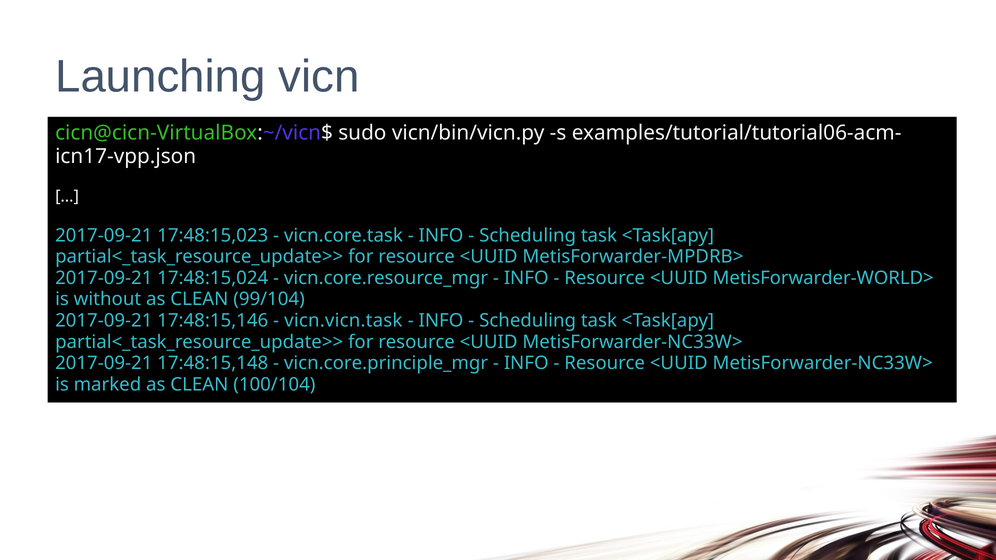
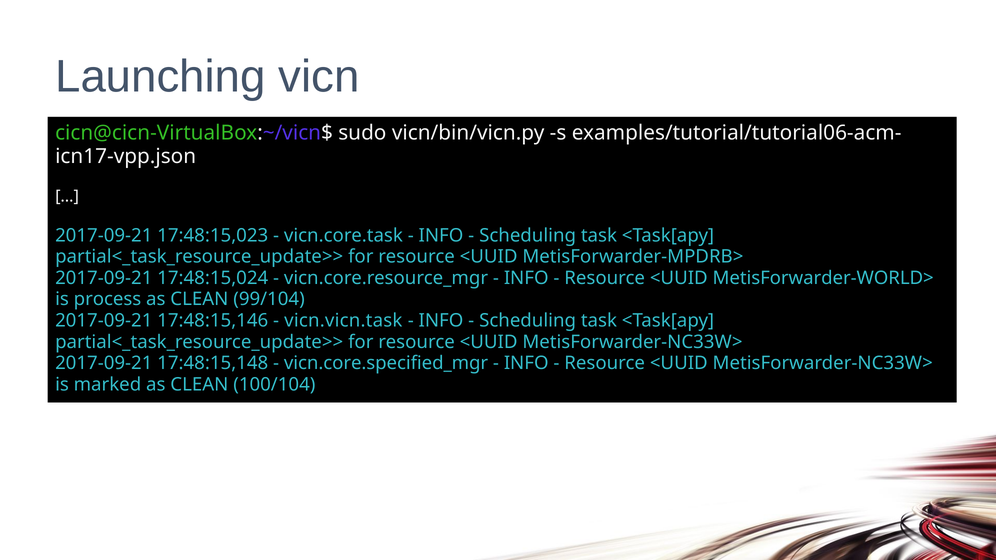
without: without -> process
vicn.core.principle_mgr: vicn.core.principle_mgr -> vicn.core.specified_mgr
